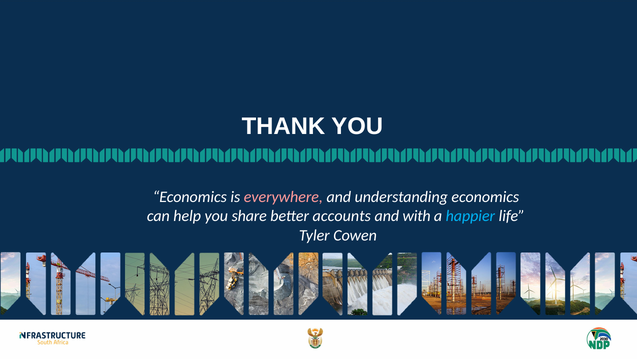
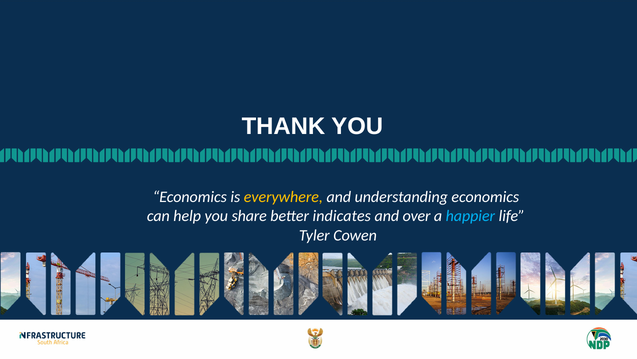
everywhere colour: pink -> yellow
accounts: accounts -> indicates
with: with -> over
